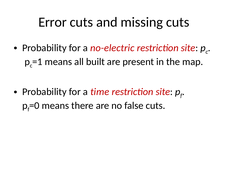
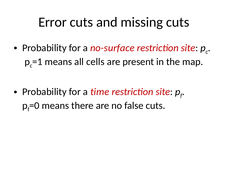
no-electric: no-electric -> no-surface
built: built -> cells
